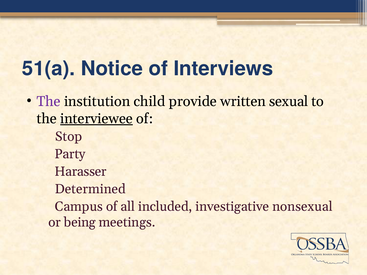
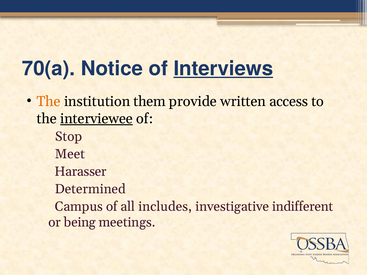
51(a: 51(a -> 70(a
Interviews underline: none -> present
The at (49, 102) colour: purple -> orange
child: child -> them
sexual: sexual -> access
Party: Party -> Meet
included: included -> includes
nonsexual: nonsexual -> indifferent
